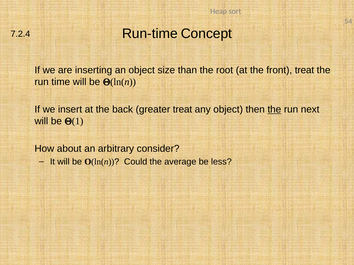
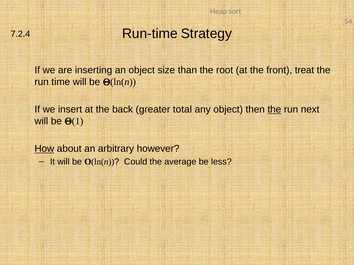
Concept: Concept -> Strategy
greater treat: treat -> total
How underline: none -> present
consider: consider -> however
